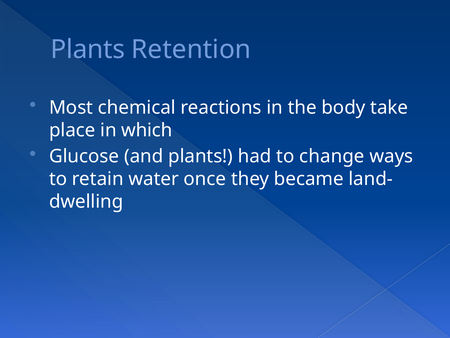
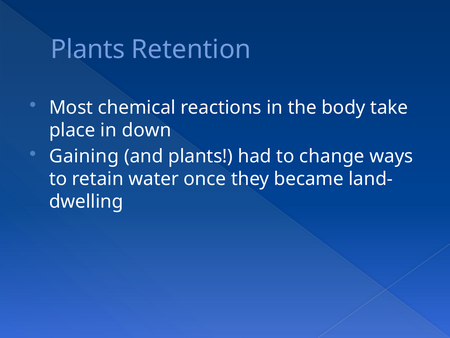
which: which -> down
Glucose: Glucose -> Gaining
